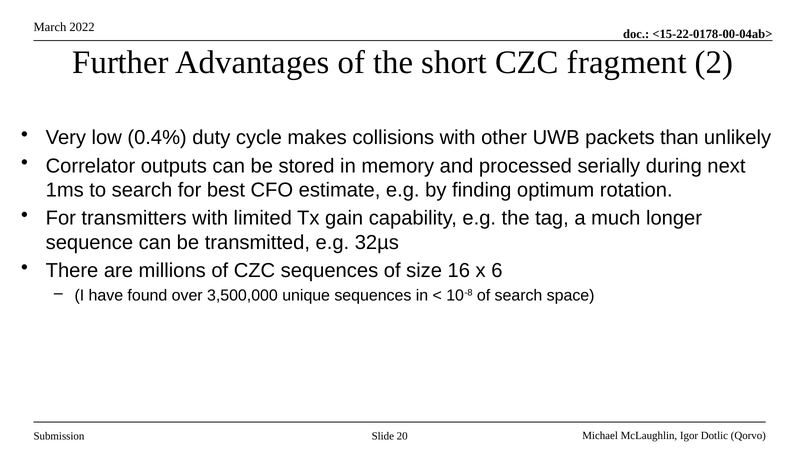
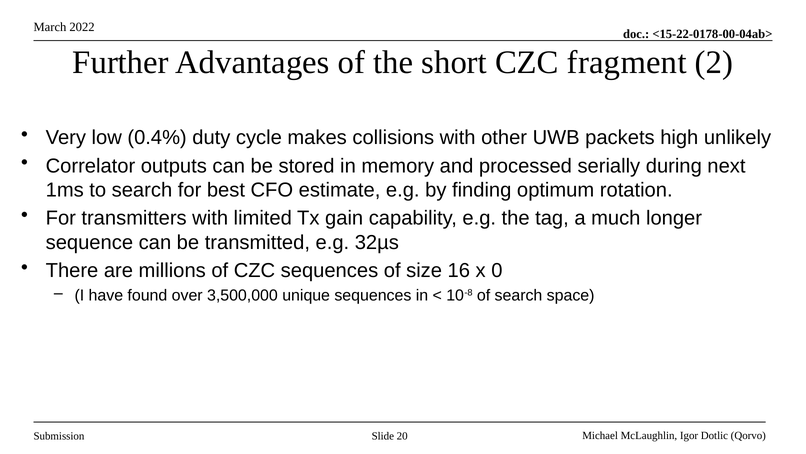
than: than -> high
6: 6 -> 0
